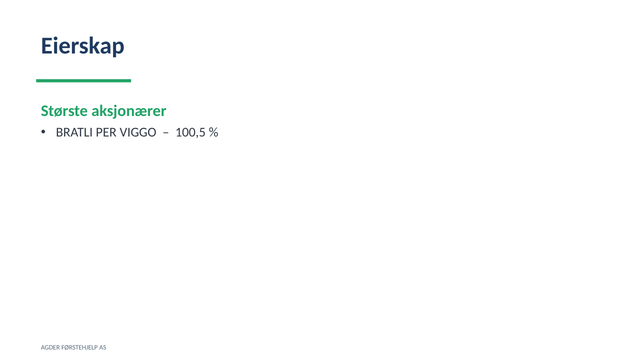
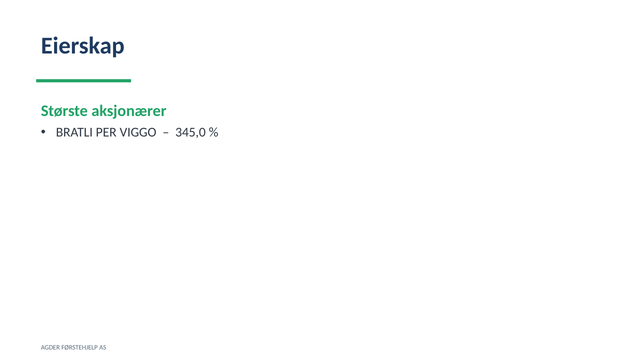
100,5: 100,5 -> 345,0
